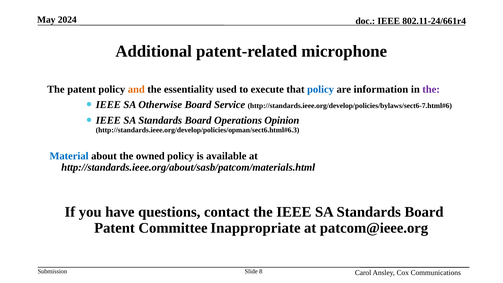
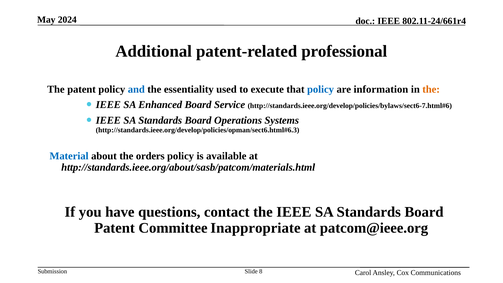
microphone: microphone -> professional
and colour: orange -> blue
the at (431, 89) colour: purple -> orange
Otherwise: Otherwise -> Enhanced
Opinion: Opinion -> Systems
owned: owned -> orders
